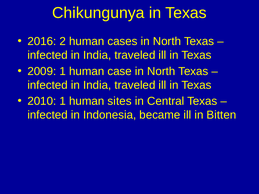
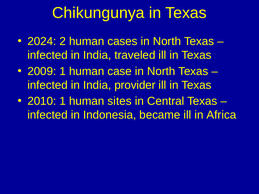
2016: 2016 -> 2024
traveled at (135, 85): traveled -> provider
Bitten: Bitten -> Africa
